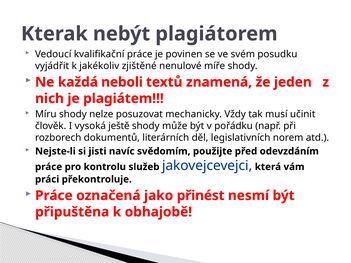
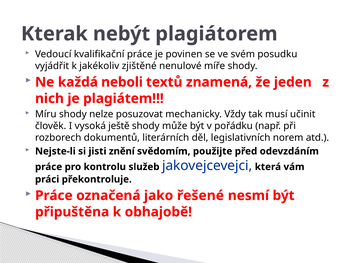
navíc: navíc -> znění
přinést: přinést -> řešené
